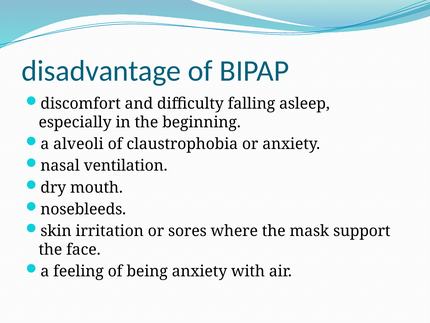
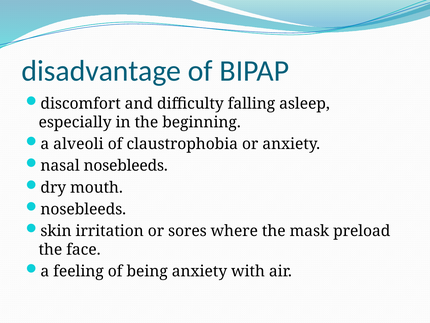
nasal ventilation: ventilation -> nosebleeds
support: support -> preload
